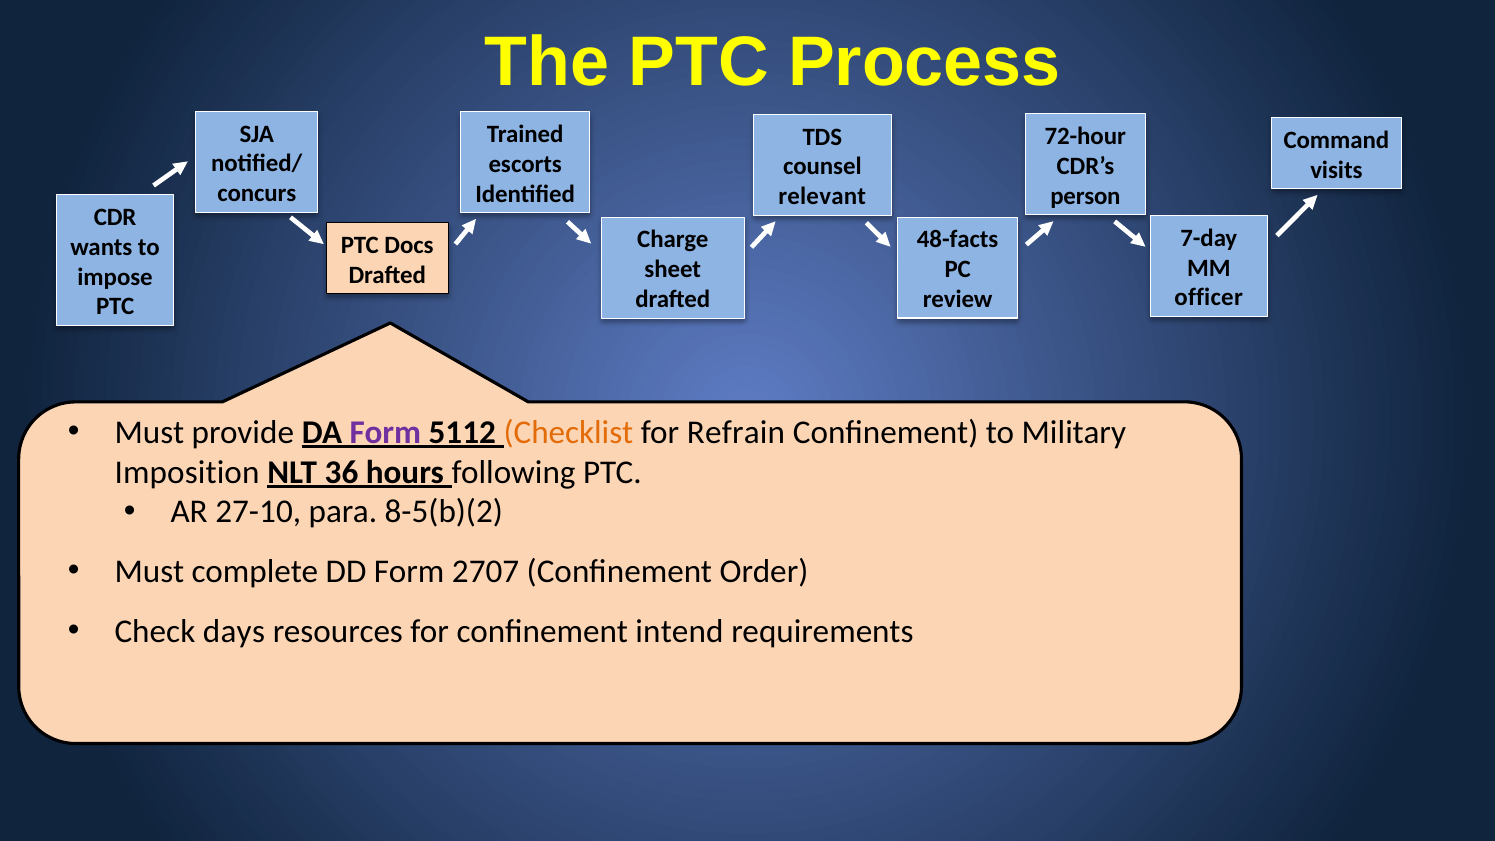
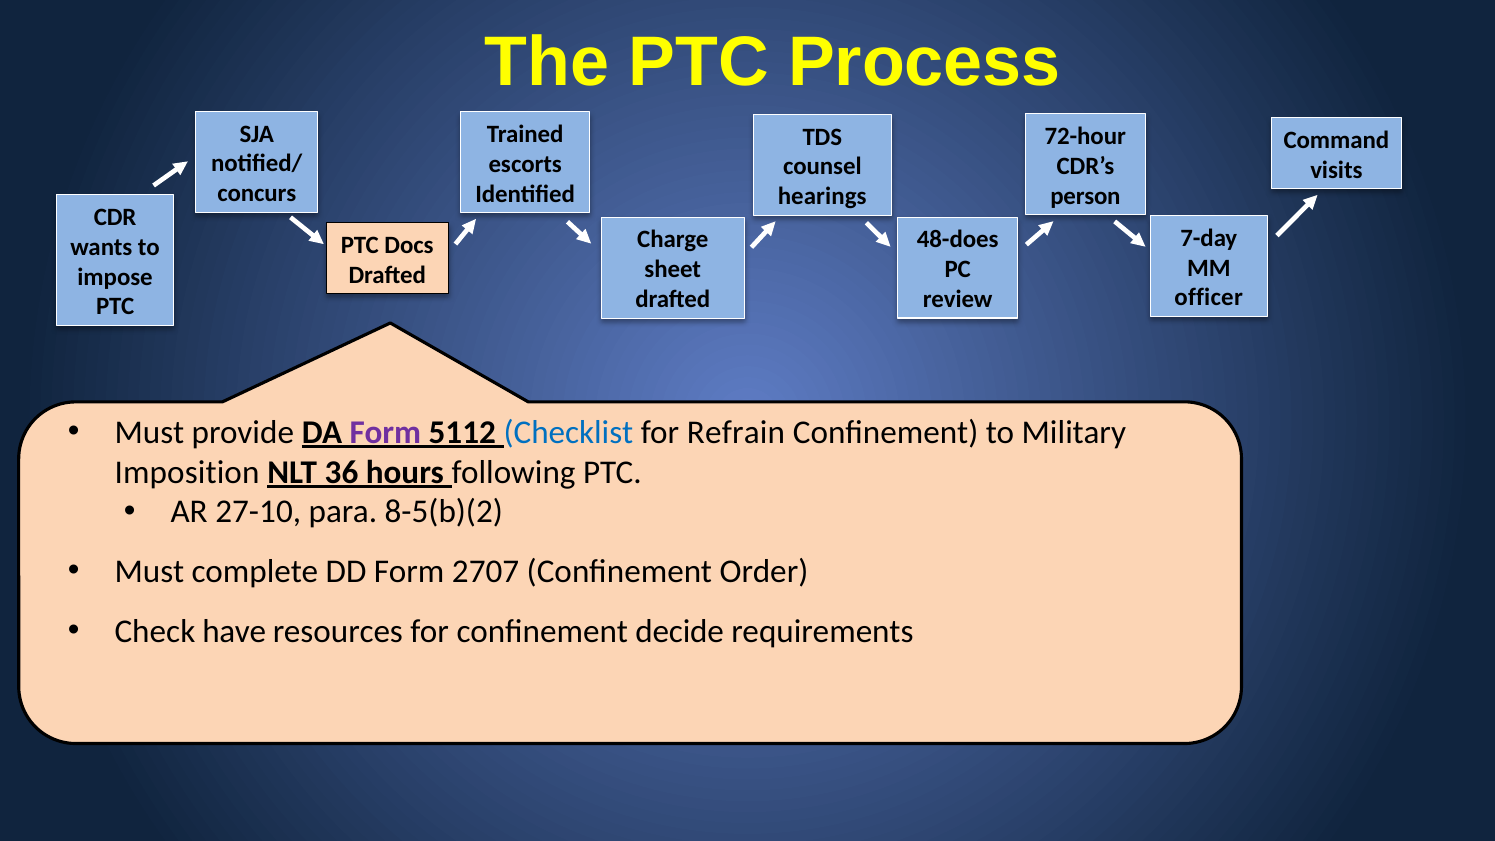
relevant: relevant -> hearings
48-facts: 48-facts -> 48-does
Checklist colour: orange -> blue
days: days -> have
intend: intend -> decide
